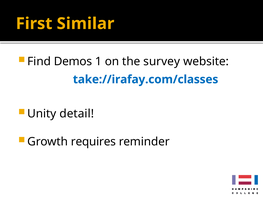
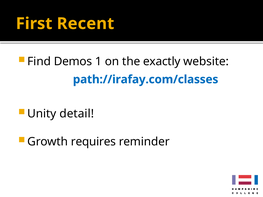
Similar: Similar -> Recent
survey: survey -> exactly
take://irafay.com/classes: take://irafay.com/classes -> path://irafay.com/classes
